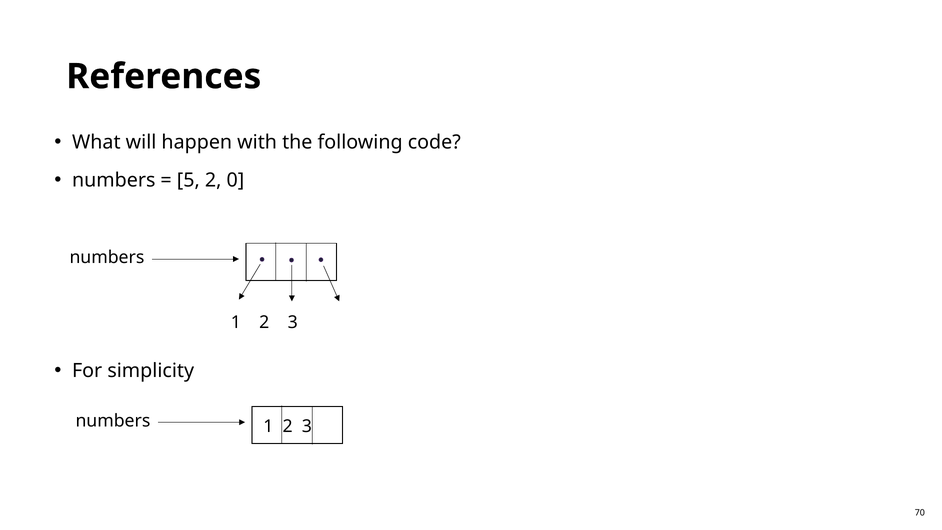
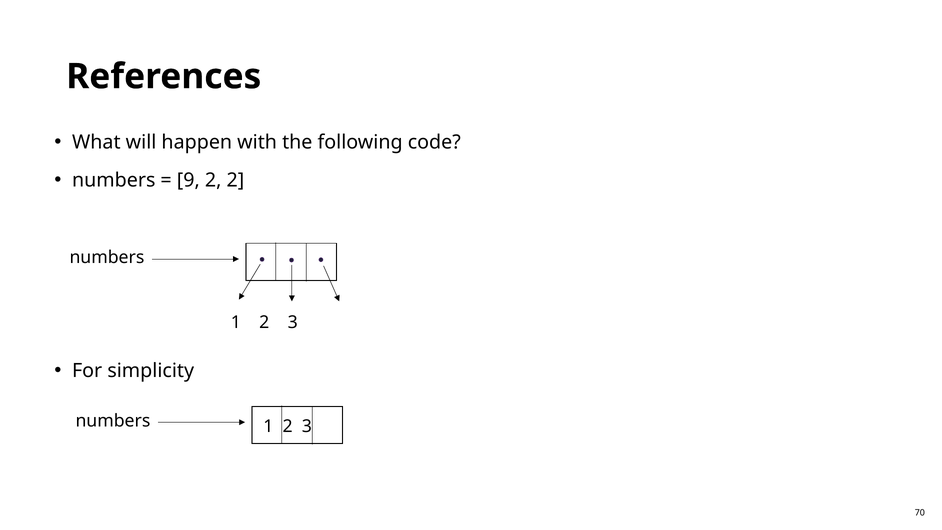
5: 5 -> 9
2 0: 0 -> 2
